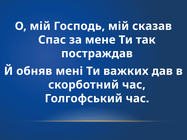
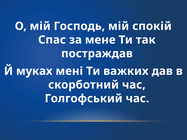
сказав: сказав -> спокій
обняв: обняв -> муках
